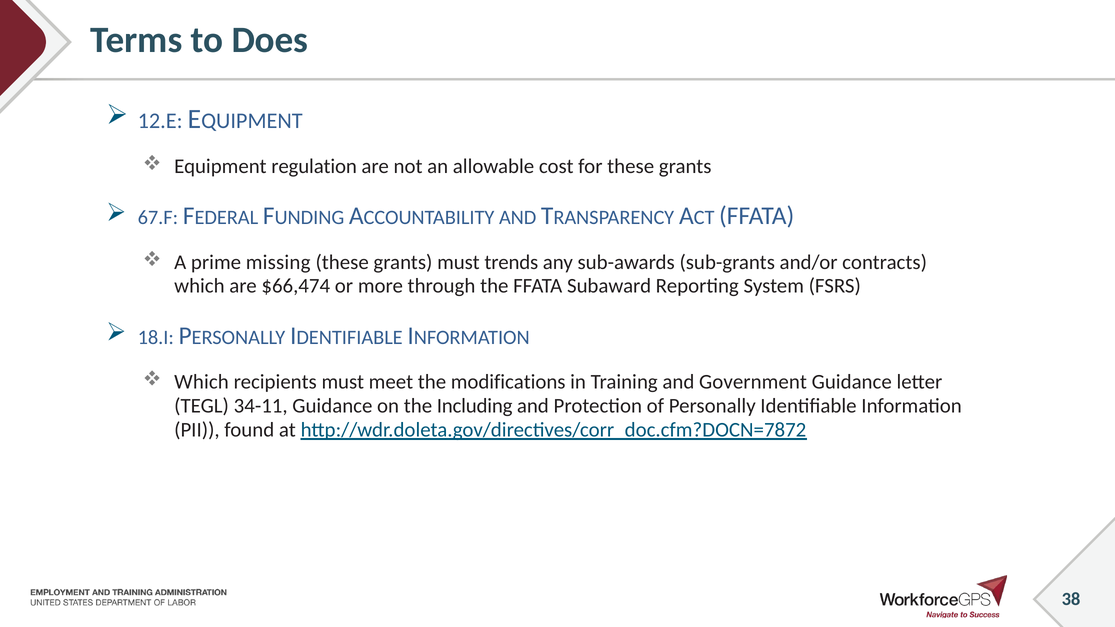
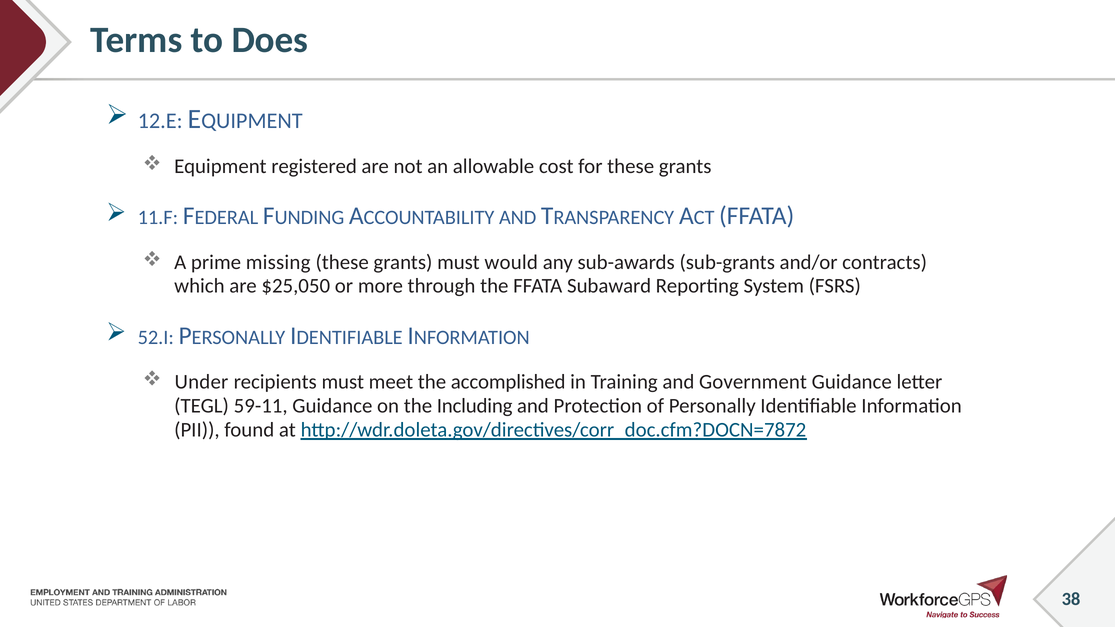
regulation: regulation -> registered
67.F: 67.F -> 11.F
trends: trends -> would
$66,474: $66,474 -> $25,050
18.I: 18.I -> 52.I
Which at (202, 382): Which -> Under
modifications: modifications -> accomplished
34-11: 34-11 -> 59-11
